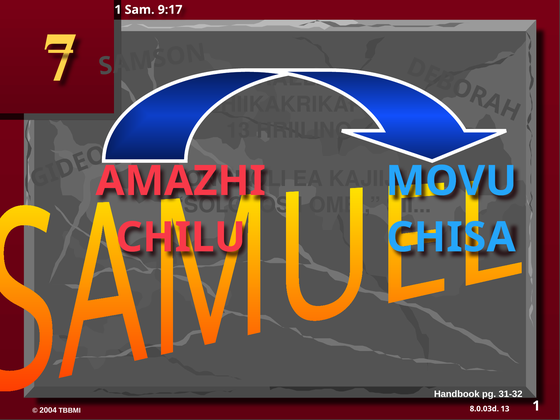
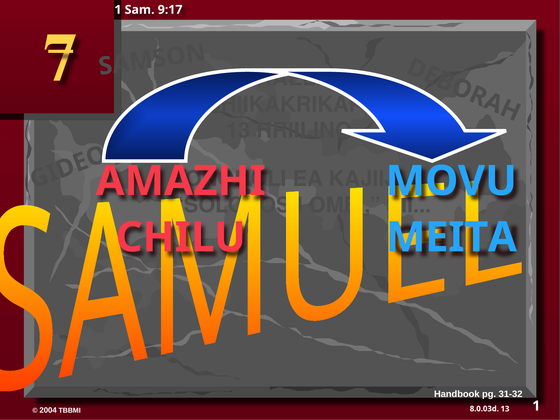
CHISA: CHISA -> MEITA
